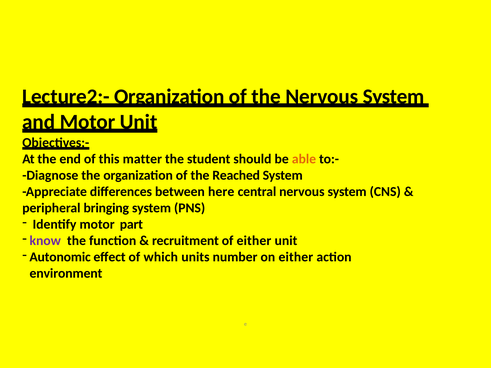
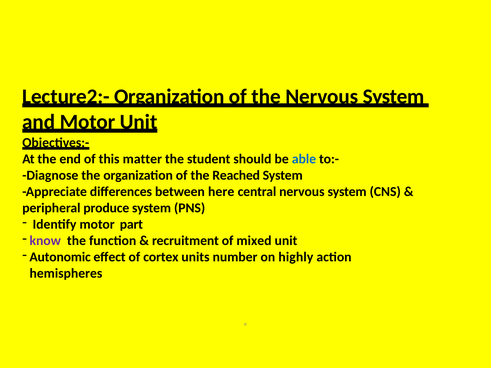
able colour: orange -> blue
bringing: bringing -> produce
of either: either -> mixed
which: which -> cortex
on either: either -> highly
environment: environment -> hemispheres
